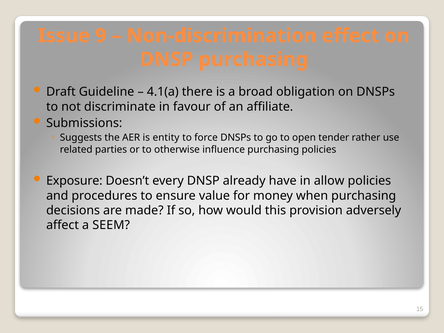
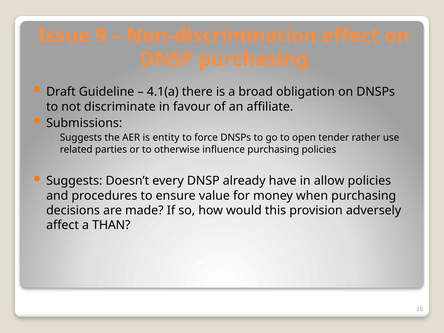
Exposure at (74, 181): Exposure -> Suggests
SEEM: SEEM -> THAN
